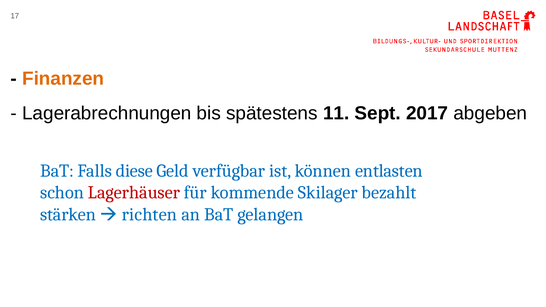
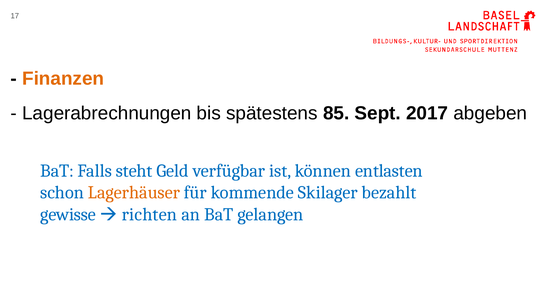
11: 11 -> 85
diese: diese -> steht
Lagerhäuser colour: red -> orange
stärken: stärken -> gewisse
